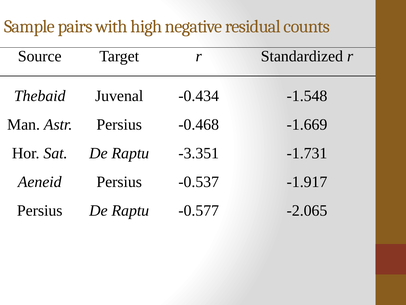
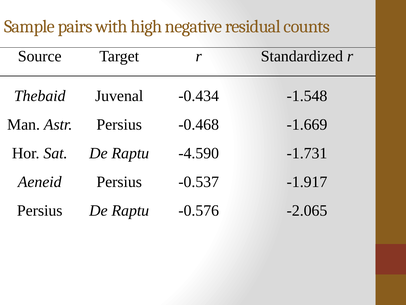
-3.351: -3.351 -> -4.590
-0.577: -0.577 -> -0.576
